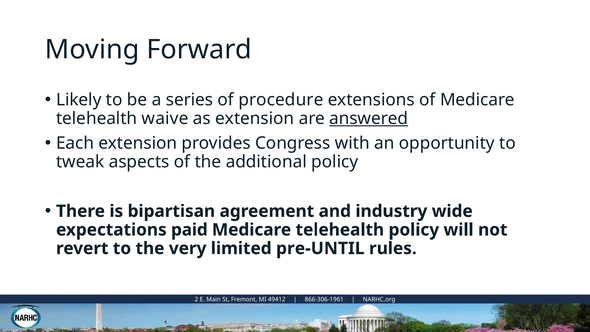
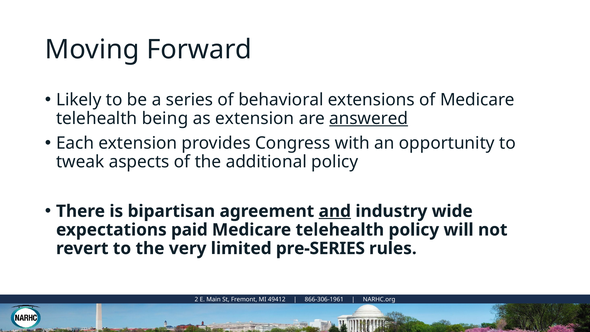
procedure: procedure -> behavioral
waive: waive -> being
and underline: none -> present
pre-UNTIL: pre-UNTIL -> pre-SERIES
